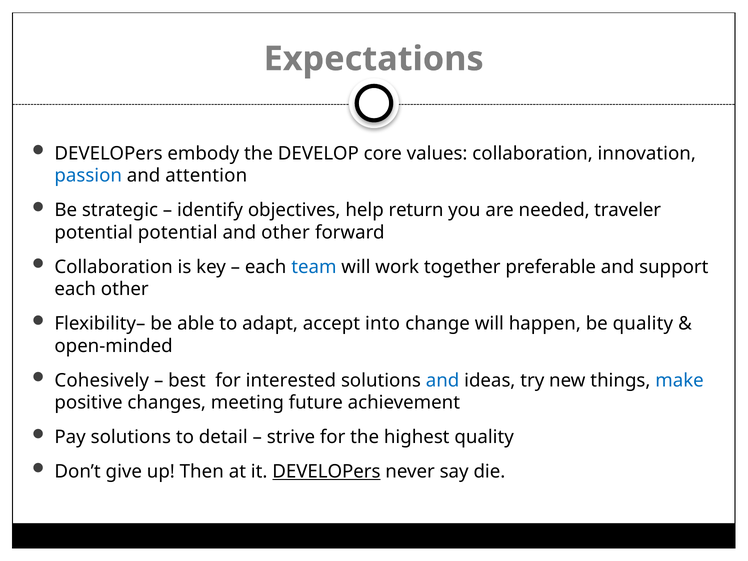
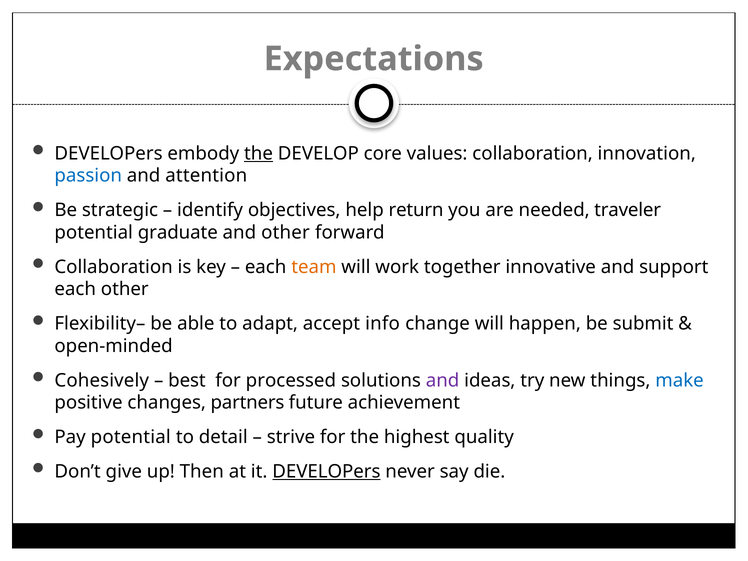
the at (259, 153) underline: none -> present
potential potential: potential -> graduate
team colour: blue -> orange
preferable: preferable -> innovative
into: into -> info
be quality: quality -> submit
interested: interested -> processed
and at (443, 380) colour: blue -> purple
meeting: meeting -> partners
Pay solutions: solutions -> potential
